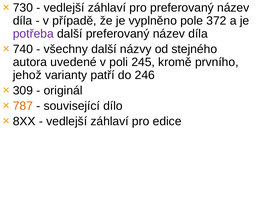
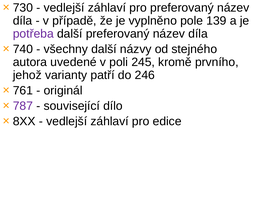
372: 372 -> 139
309: 309 -> 761
787 colour: orange -> purple
